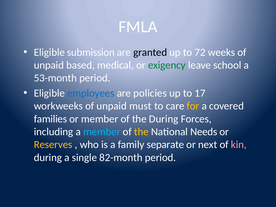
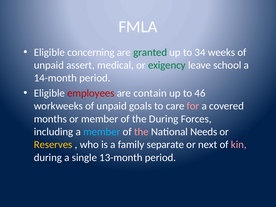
submission: submission -> concerning
granted colour: black -> green
72: 72 -> 34
based: based -> assert
53-month: 53-month -> 14-month
employees colour: blue -> red
policies: policies -> contain
17: 17 -> 46
must: must -> goals
for colour: yellow -> pink
families: families -> months
the at (141, 132) colour: yellow -> pink
82-month: 82-month -> 13-month
